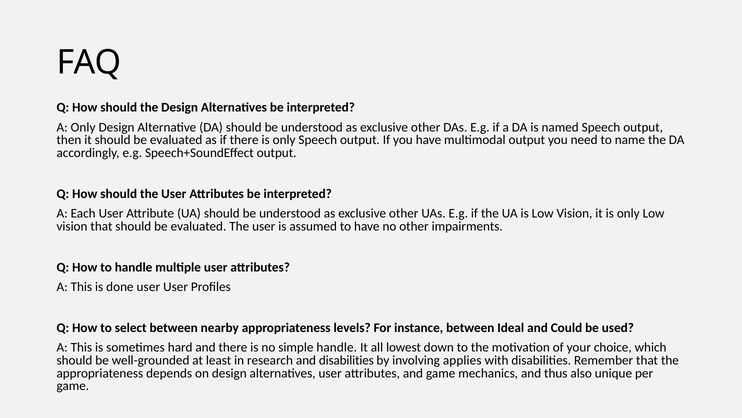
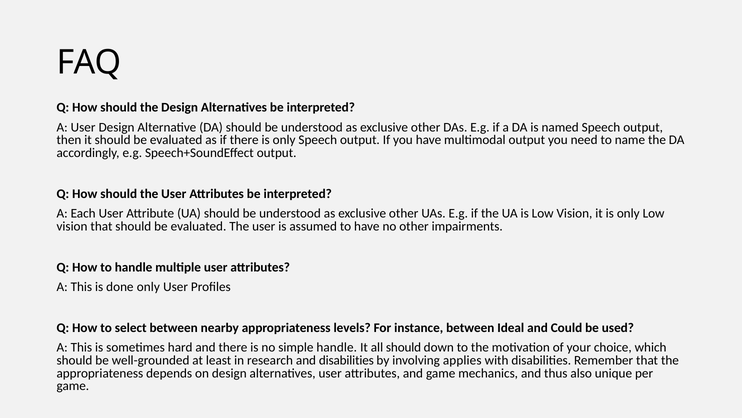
A Only: Only -> User
done user: user -> only
all lowest: lowest -> should
